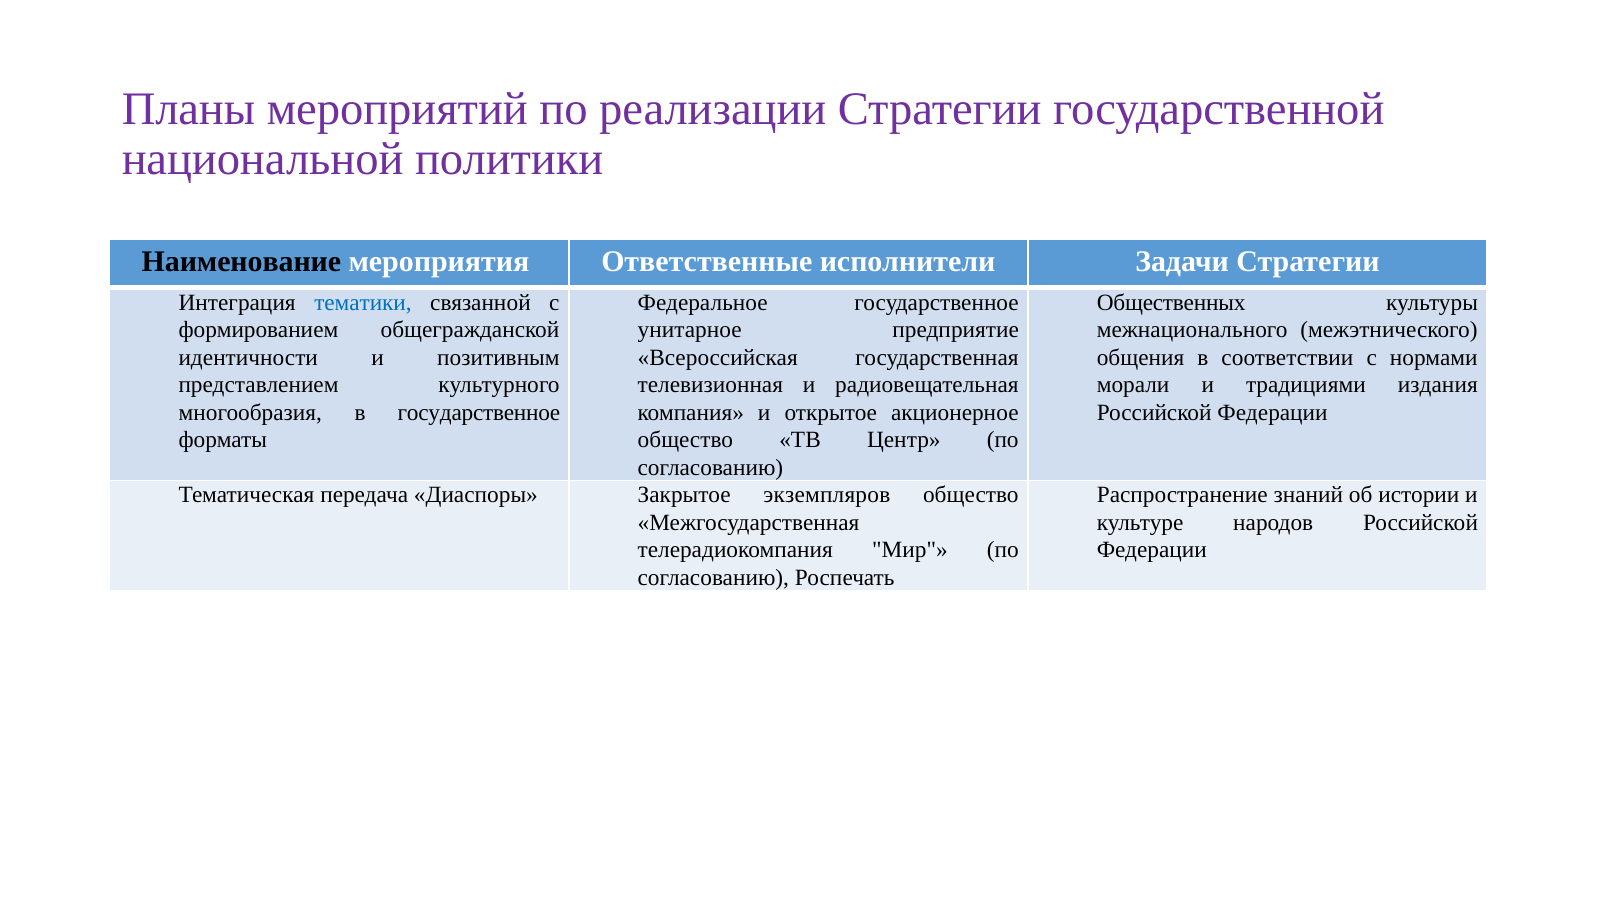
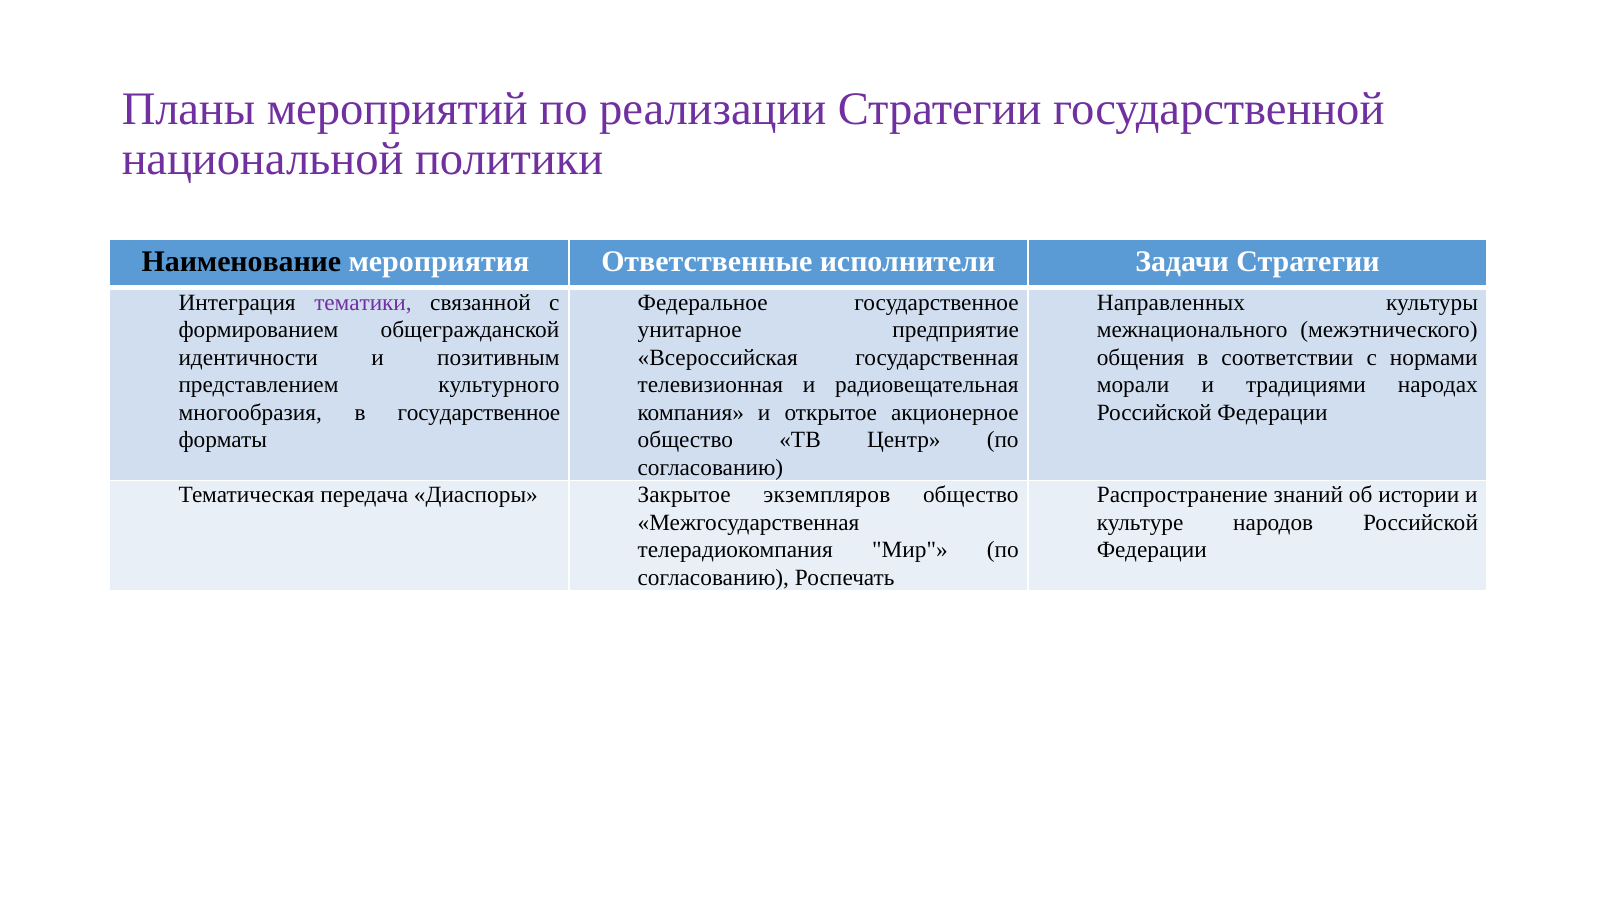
тематики colour: blue -> purple
Общественных: Общественных -> Направленных
издания: издания -> народах
